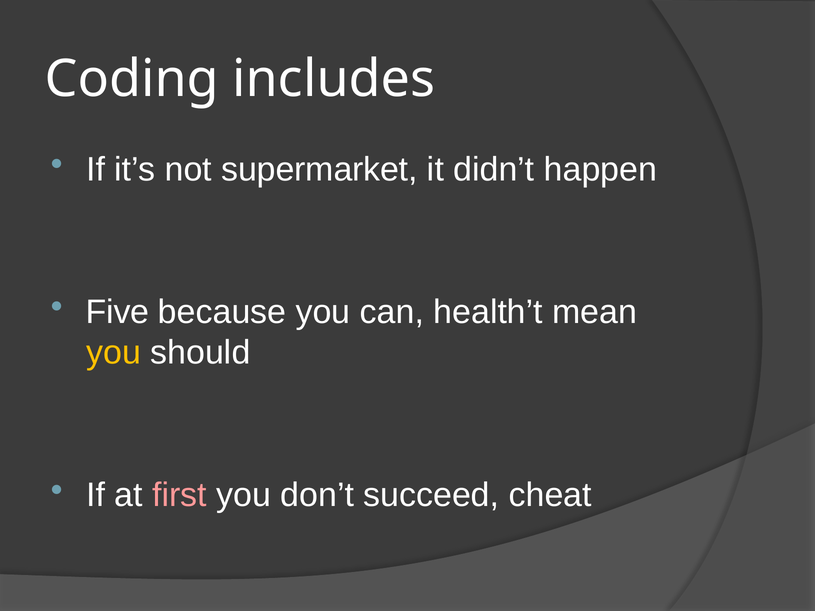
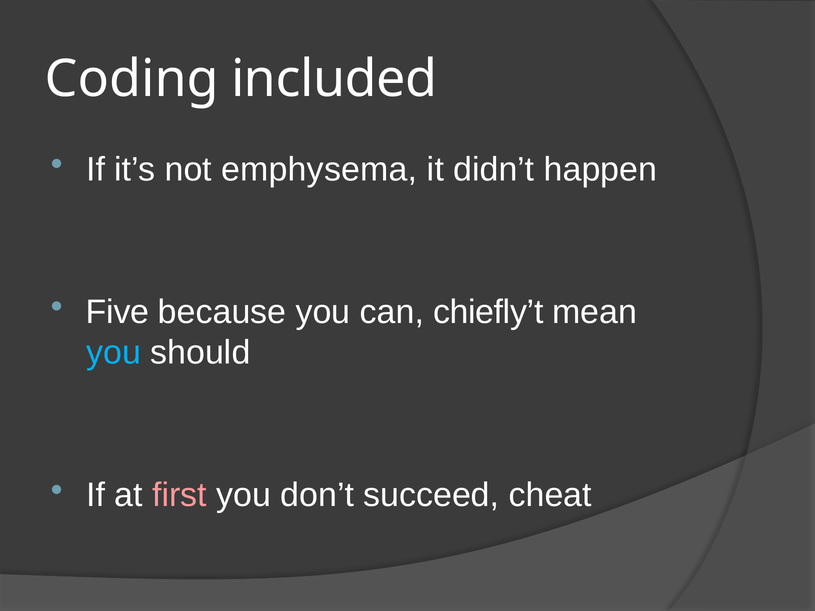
includes: includes -> included
supermarket: supermarket -> emphysema
health’t: health’t -> chiefly’t
you at (114, 353) colour: yellow -> light blue
